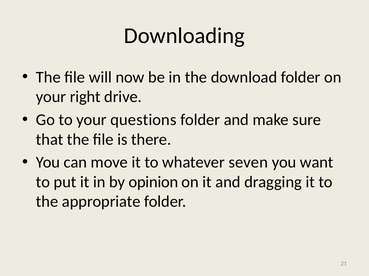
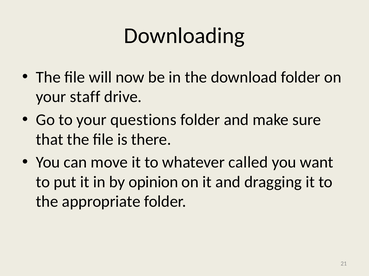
right: right -> staff
seven: seven -> called
